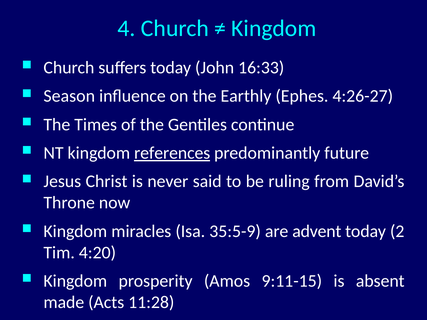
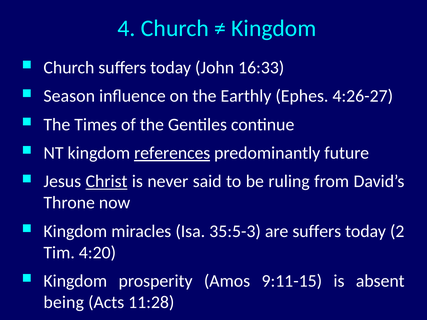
Christ underline: none -> present
35:5-9: 35:5-9 -> 35:5-3
are advent: advent -> suffers
made: made -> being
